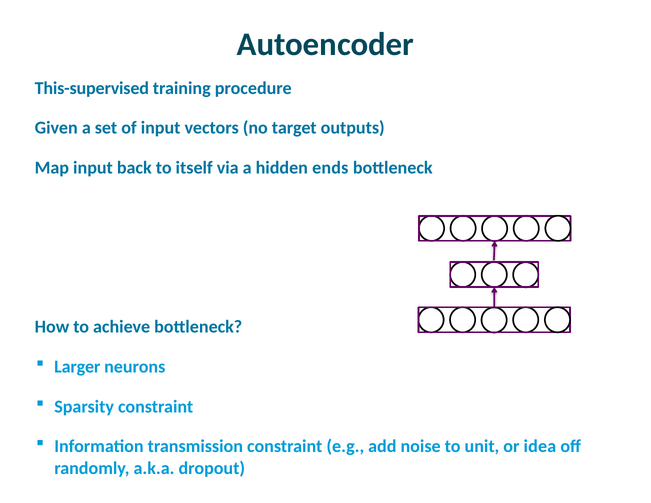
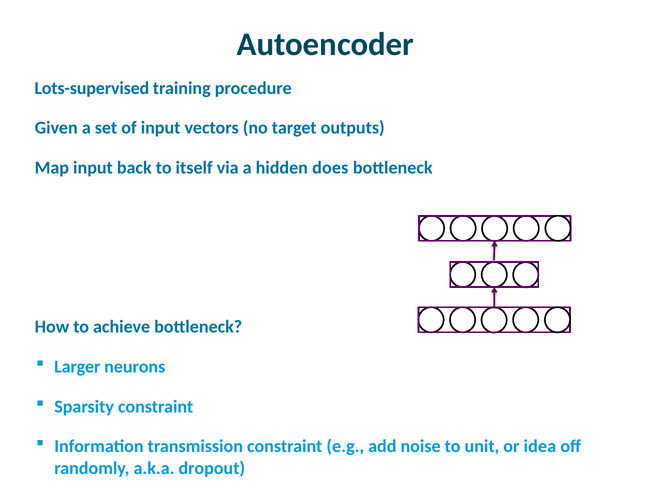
This-supervised: This-supervised -> Lots-supervised
ends: ends -> does
